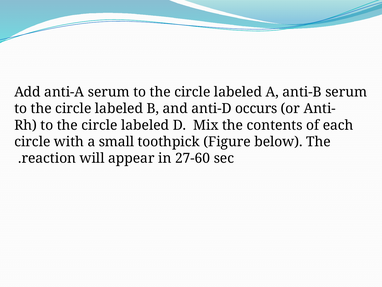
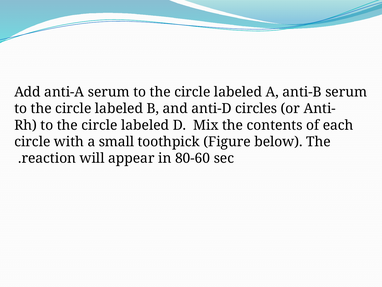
occurs: occurs -> circles
27-60: 27-60 -> 80-60
